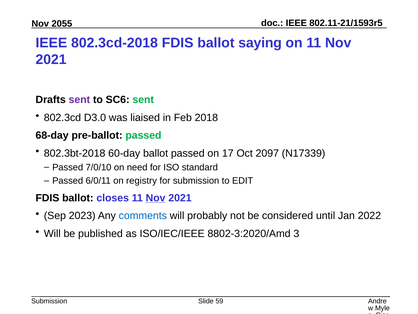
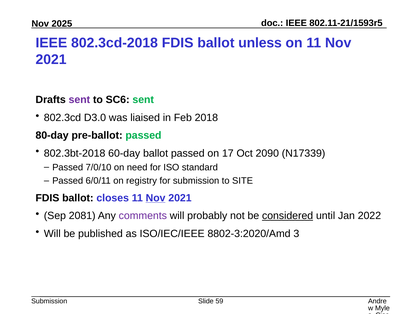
2055: 2055 -> 2025
saying: saying -> unless
68-day: 68-day -> 80-day
2097: 2097 -> 2090
EDIT: EDIT -> SITE
2023: 2023 -> 2081
comments colour: blue -> purple
considered underline: none -> present
